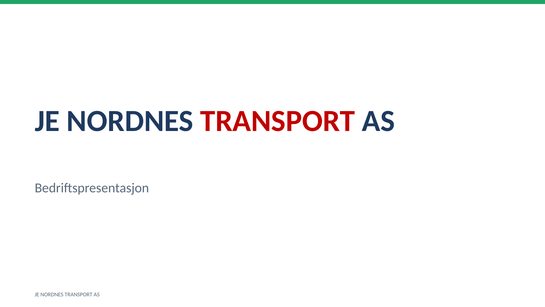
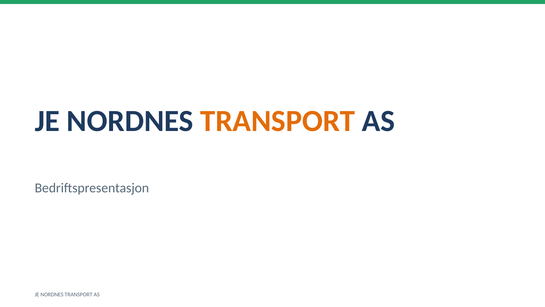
TRANSPORT at (278, 121) colour: red -> orange
